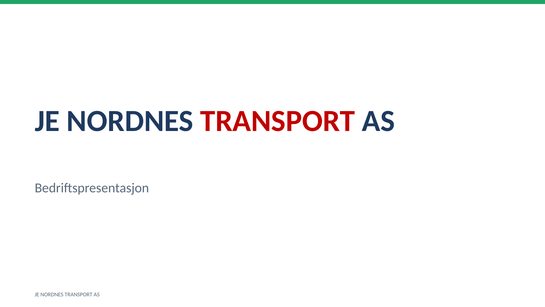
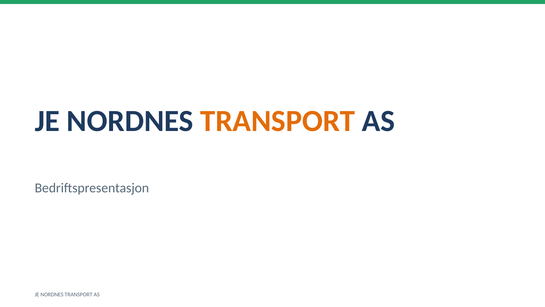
TRANSPORT at (278, 121) colour: red -> orange
